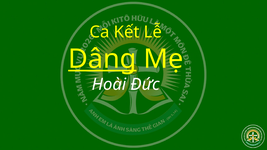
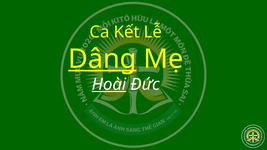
Hoài underline: none -> present
